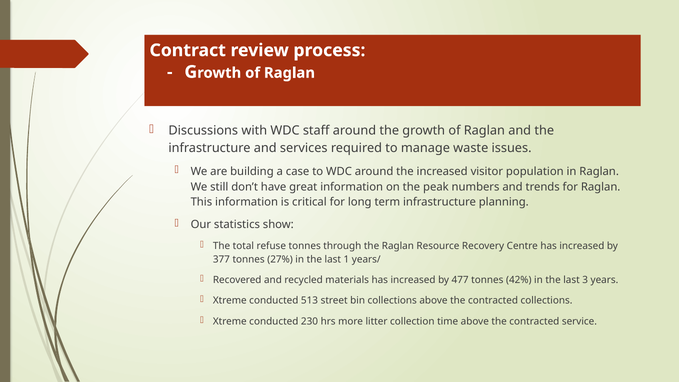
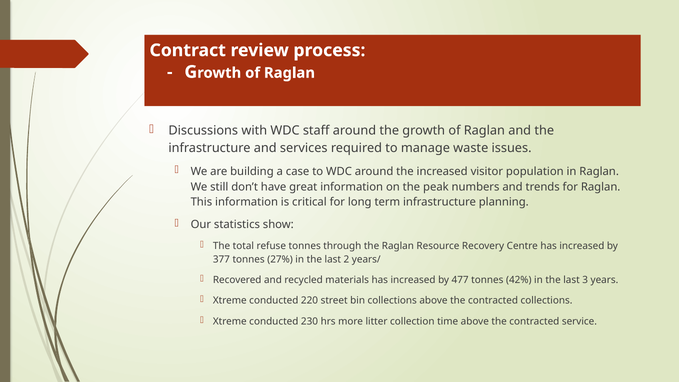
1: 1 -> 2
513: 513 -> 220
